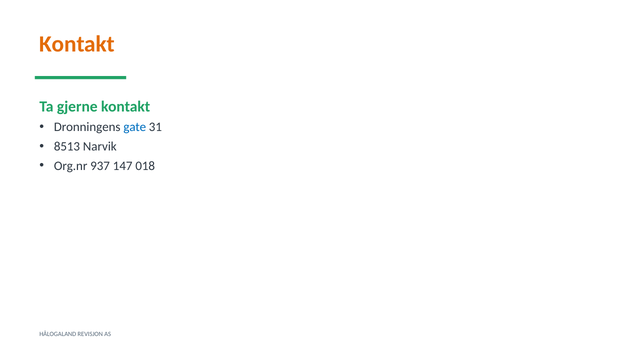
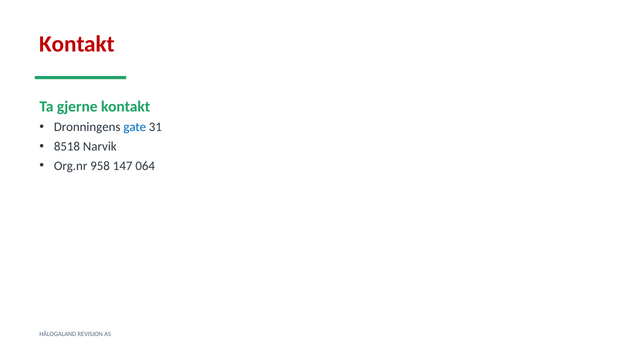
Kontakt at (77, 44) colour: orange -> red
8513: 8513 -> 8518
937: 937 -> 958
018: 018 -> 064
